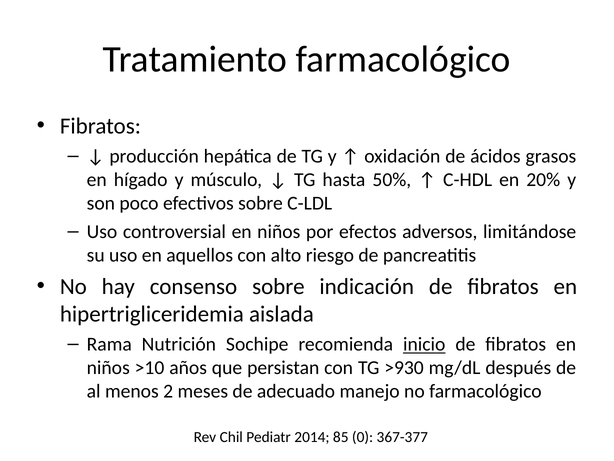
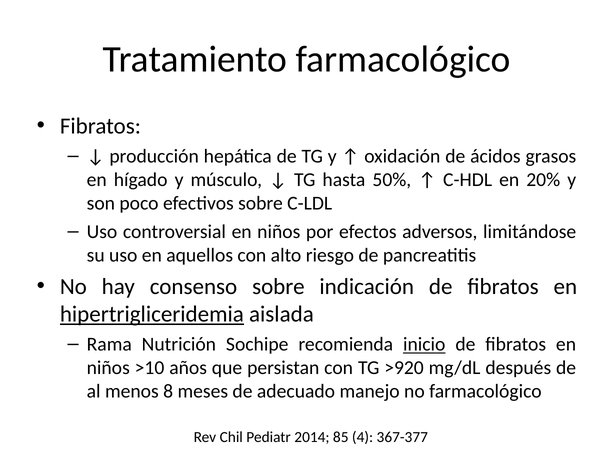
hipertrigliceridemia underline: none -> present
>930: >930 -> >920
2: 2 -> 8
0: 0 -> 4
